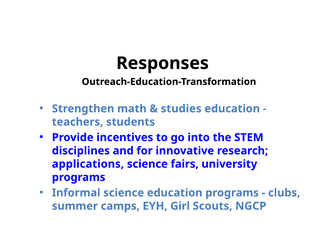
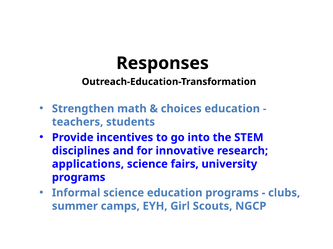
studies: studies -> choices
